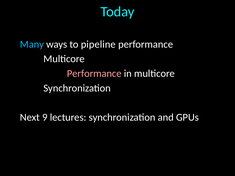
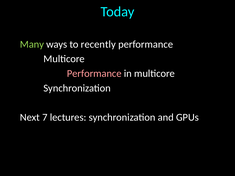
Many colour: light blue -> light green
pipeline: pipeline -> recently
9: 9 -> 7
